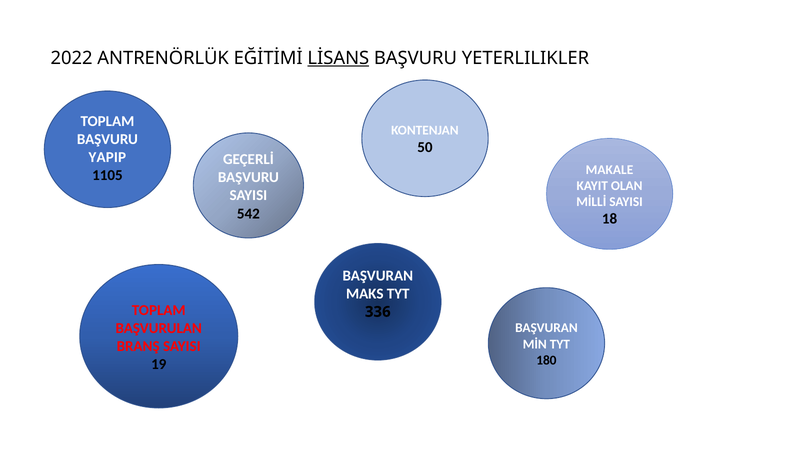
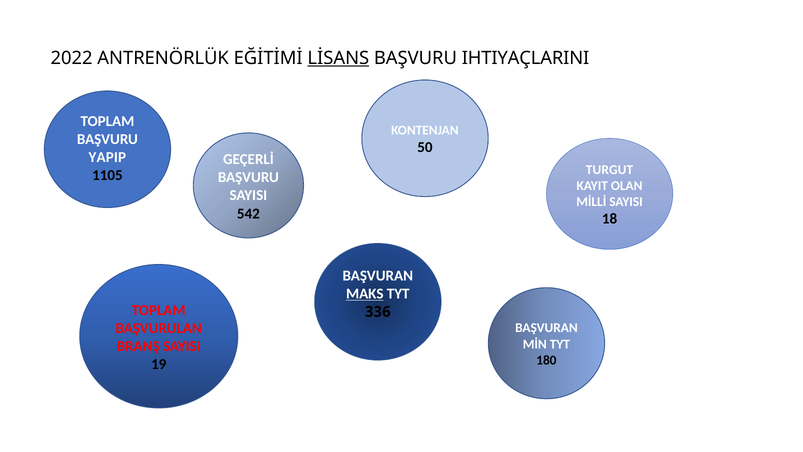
YETERLILIKLER: YETERLILIKLER -> IHTIYAÇLARINI
MAKALE: MAKALE -> TURGUT
MAKS underline: none -> present
